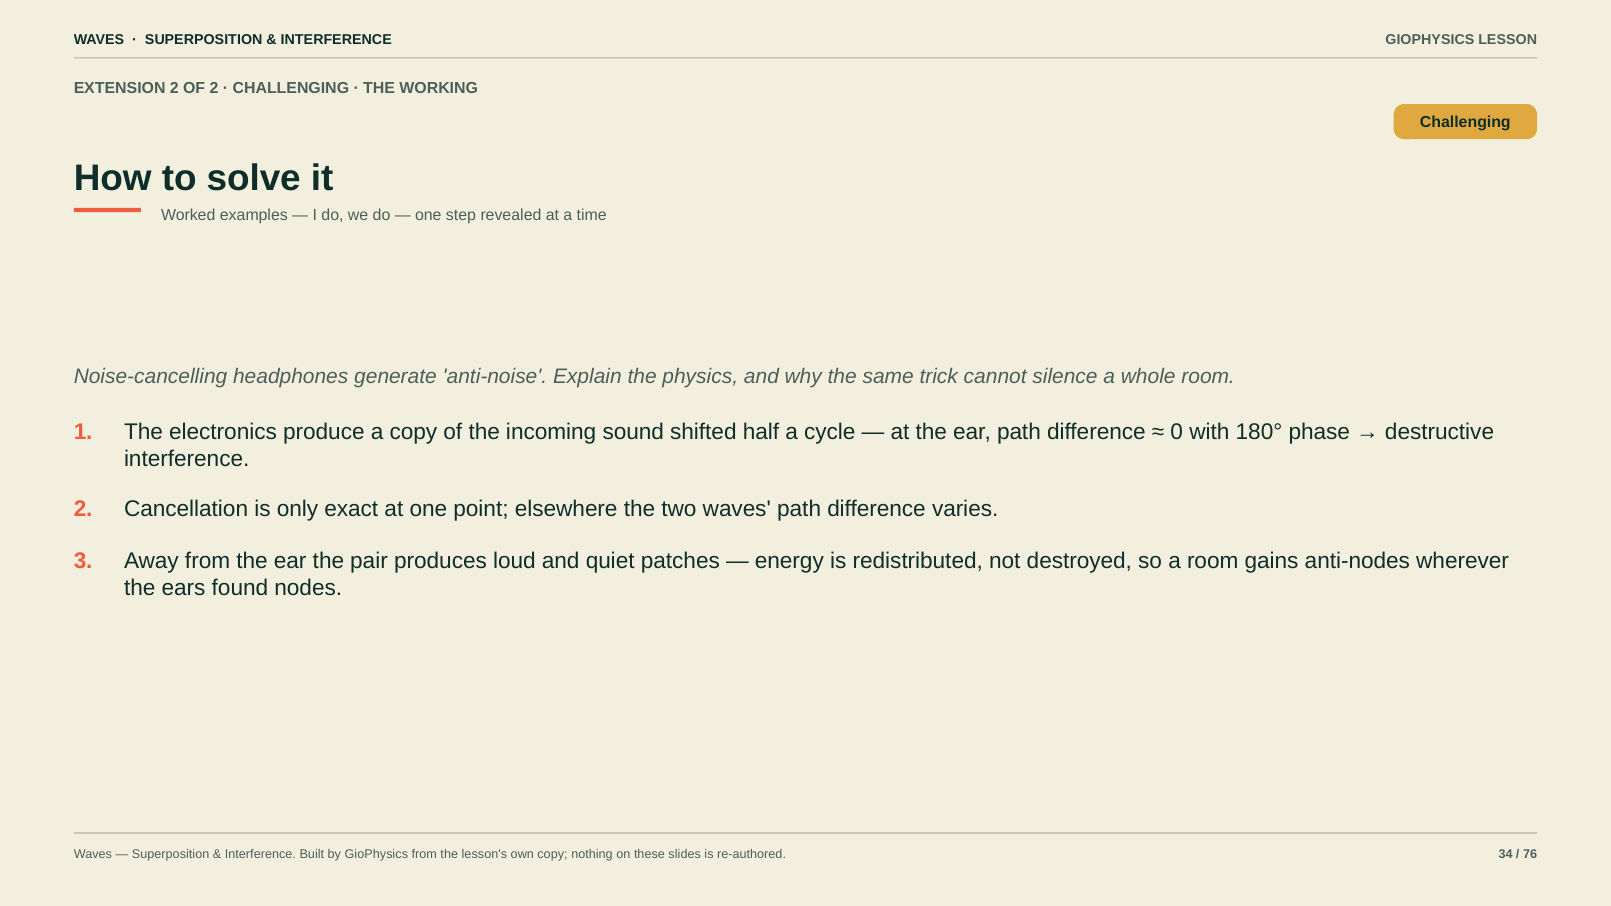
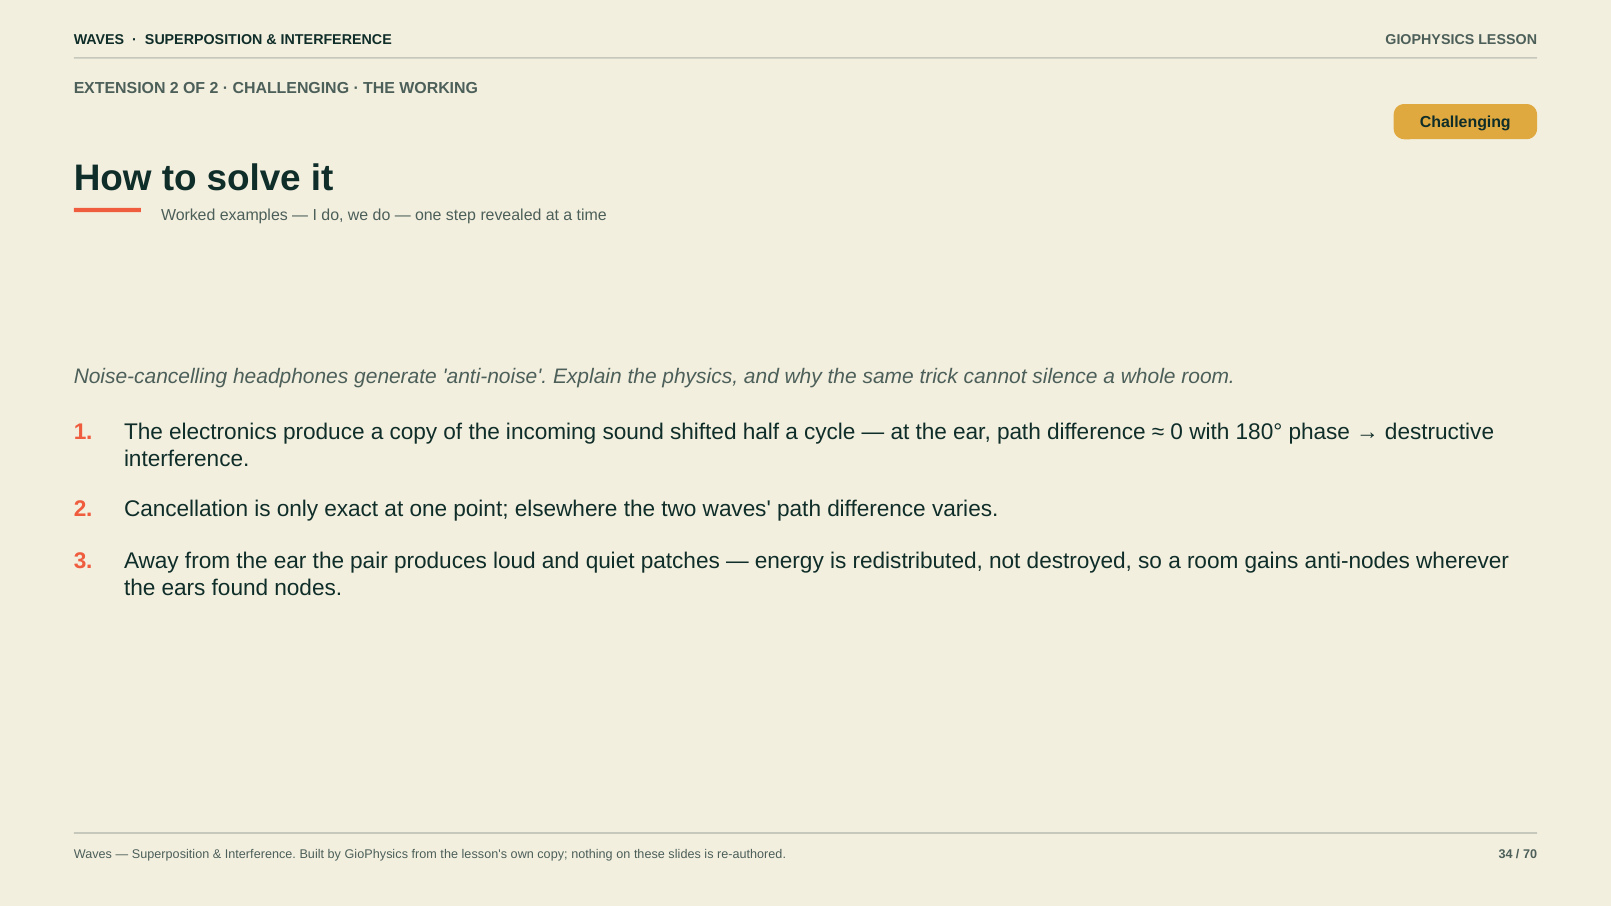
76: 76 -> 70
